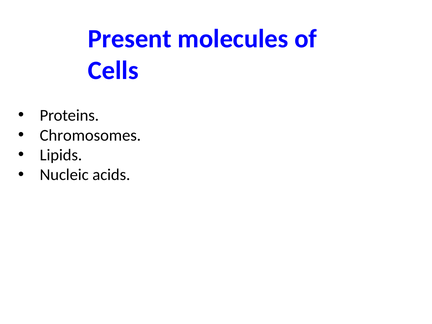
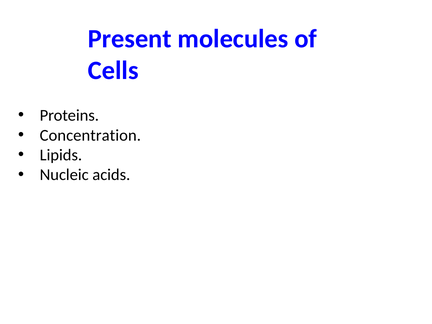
Chromosomes: Chromosomes -> Concentration
